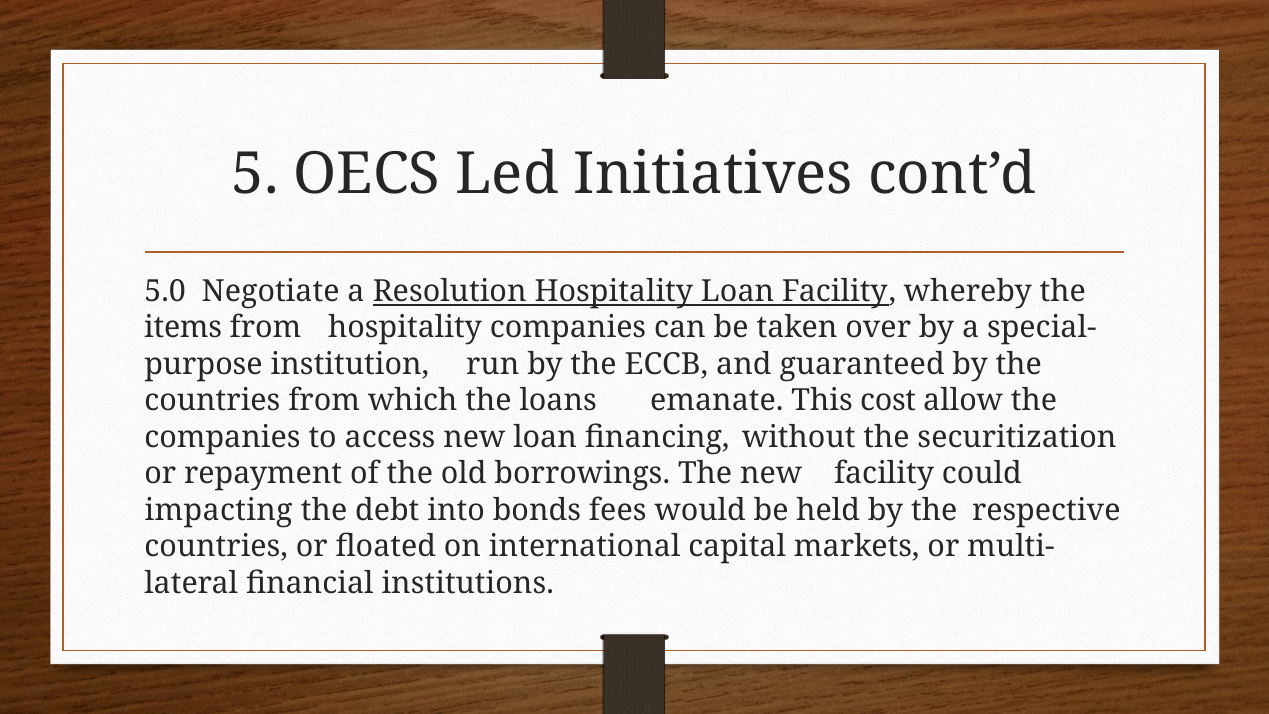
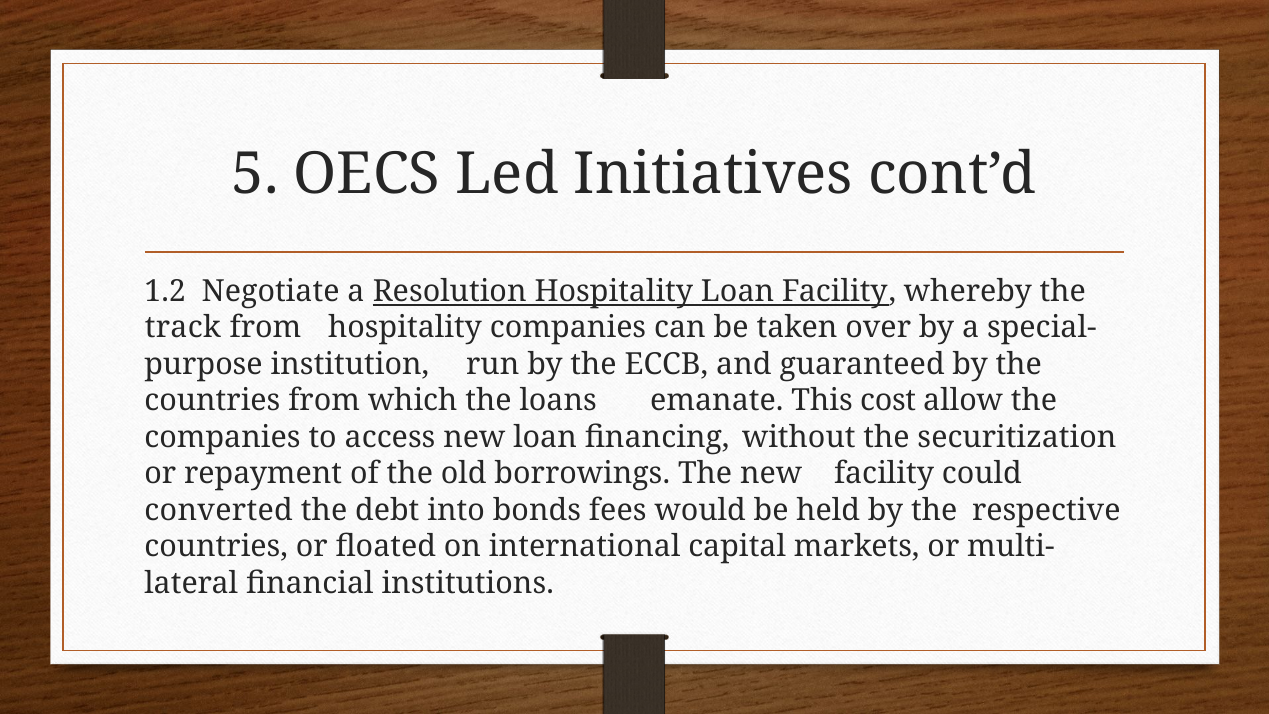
5.0: 5.0 -> 1.2
items: items -> track
impacting: impacting -> converted
